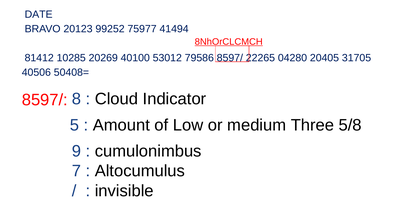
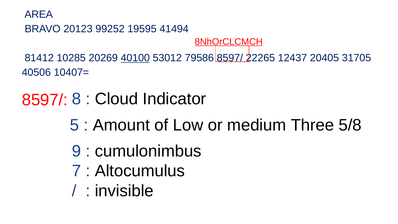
DATE: DATE -> AREA
75977: 75977 -> 19595
40100 underline: none -> present
04280: 04280 -> 12437
50408=: 50408= -> 10407=
